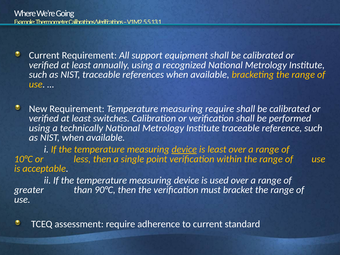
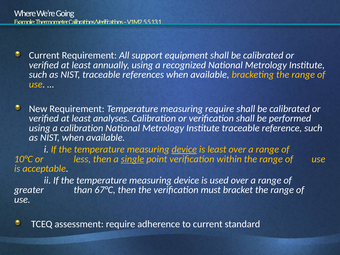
switches: switches -> analyses
a technically: technically -> calibration
single underline: none -> present
90°C: 90°C -> 67°C
